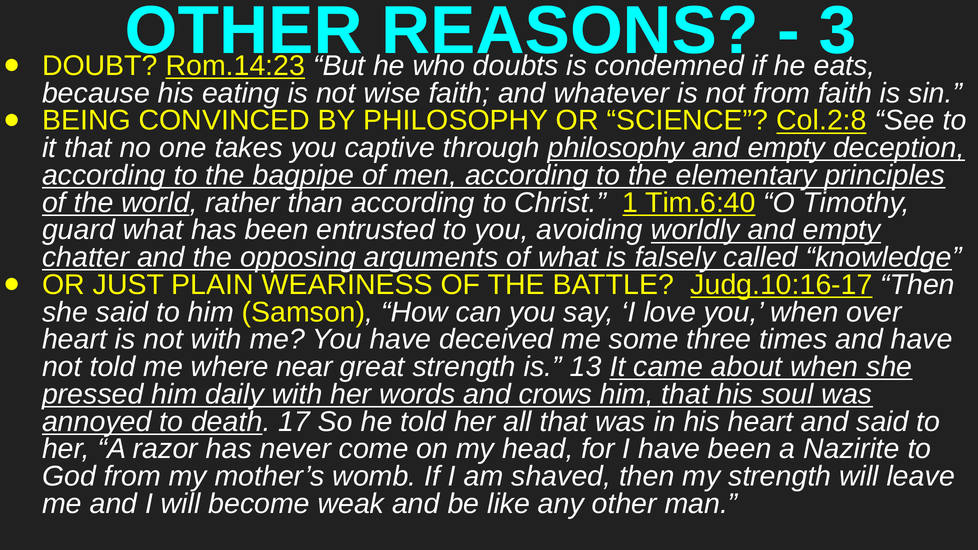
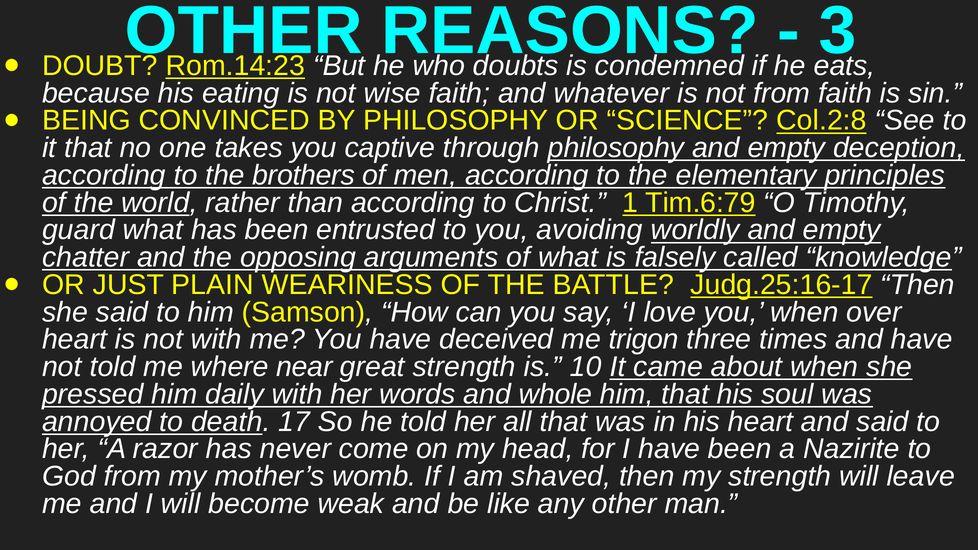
bagpipe: bagpipe -> brothers
Tim.6:40: Tim.6:40 -> Tim.6:79
Judg.10:16-17: Judg.10:16-17 -> Judg.25:16-17
some: some -> trigon
13: 13 -> 10
crows: crows -> whole
